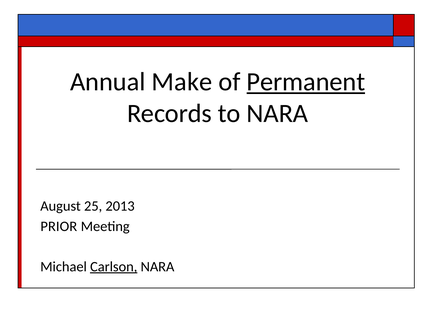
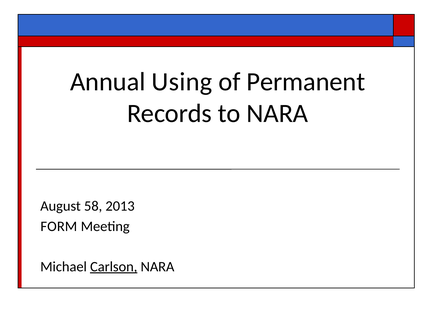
Make: Make -> Using
Permanent underline: present -> none
25: 25 -> 58
PRIOR: PRIOR -> FORM
